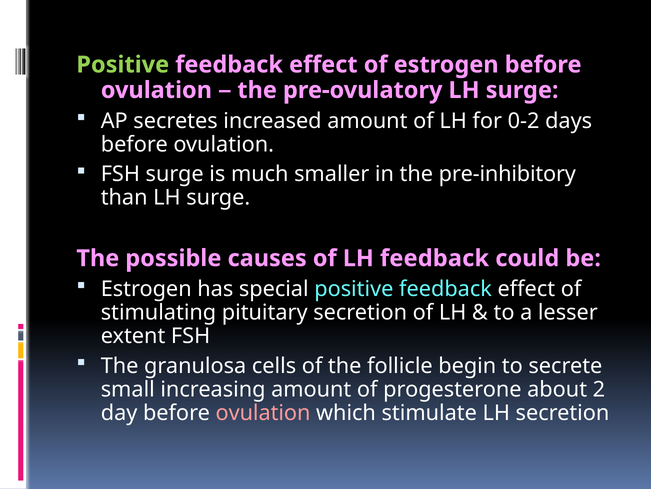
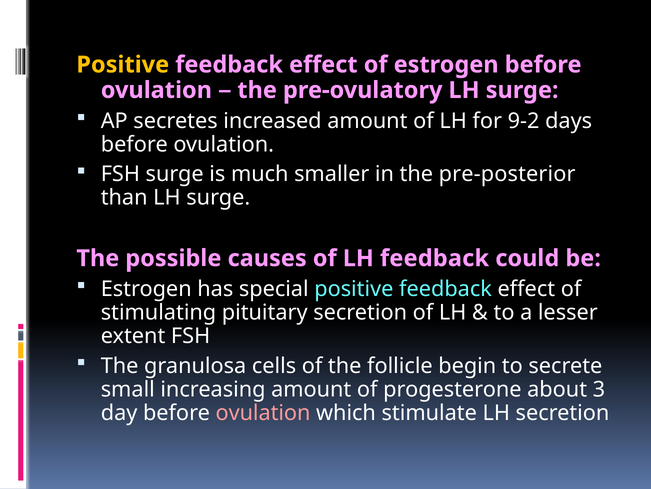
Positive at (123, 65) colour: light green -> yellow
0-2: 0-2 -> 9-2
pre-inhibitory: pre-inhibitory -> pre-posterior
2: 2 -> 3
